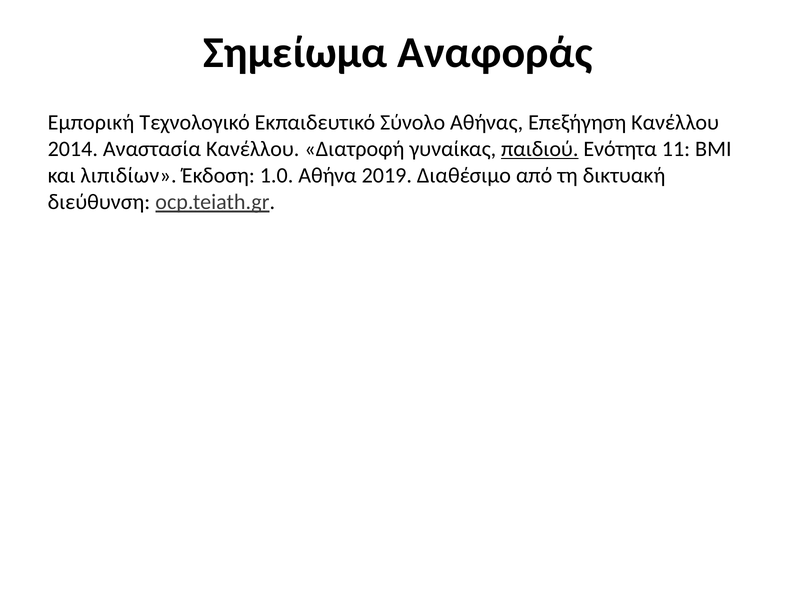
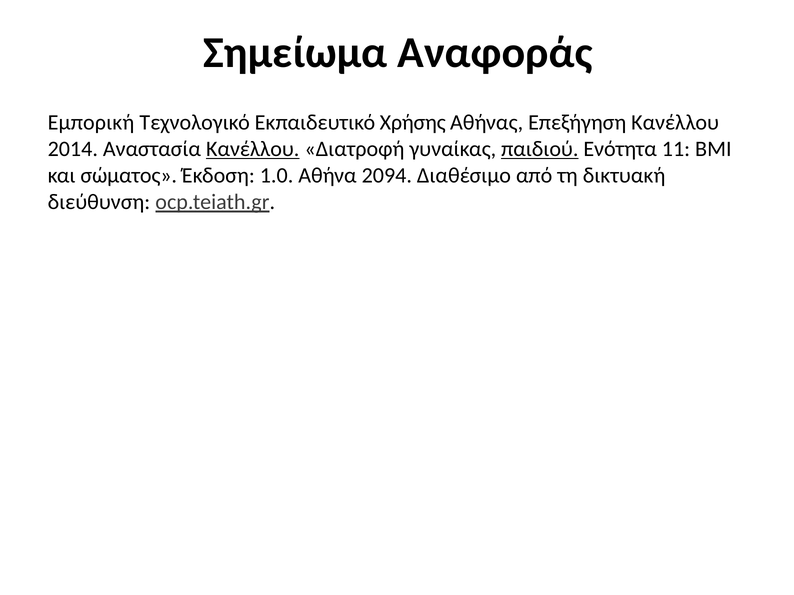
Σύνολο: Σύνολο -> Χρήσης
Κανέλλου at (253, 149) underline: none -> present
λιπιδίων: λιπιδίων -> σώματος
2019: 2019 -> 2094
